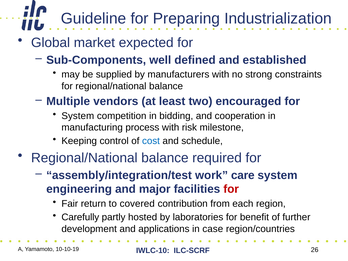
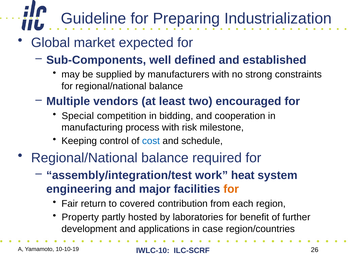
System at (78, 116): System -> Special
care: care -> heat
for at (231, 189) colour: red -> orange
Carefully: Carefully -> Property
